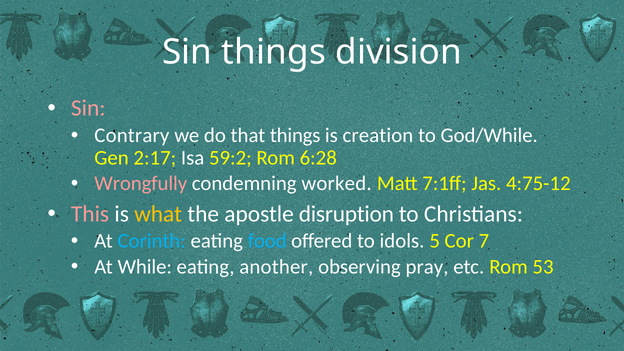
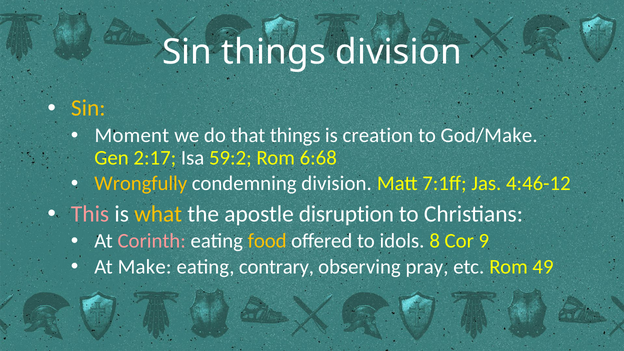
Sin at (88, 108) colour: pink -> yellow
Contrary: Contrary -> Moment
God/While: God/While -> God/Make
6:28: 6:28 -> 6:68
Wrongfully colour: pink -> yellow
condemning worked: worked -> division
4:75-12: 4:75-12 -> 4:46-12
Corinth colour: light blue -> pink
food colour: light blue -> yellow
5: 5 -> 8
7: 7 -> 9
While: While -> Make
another: another -> contrary
53: 53 -> 49
